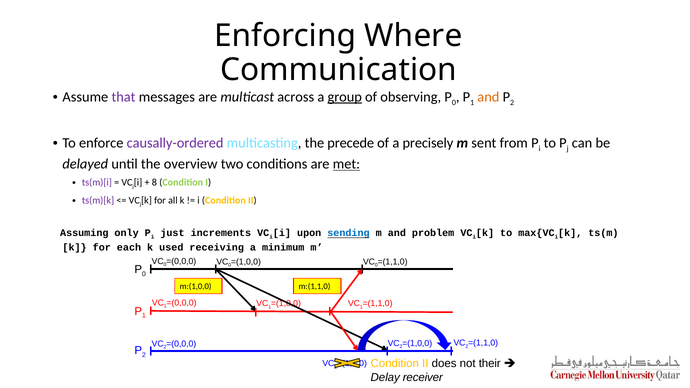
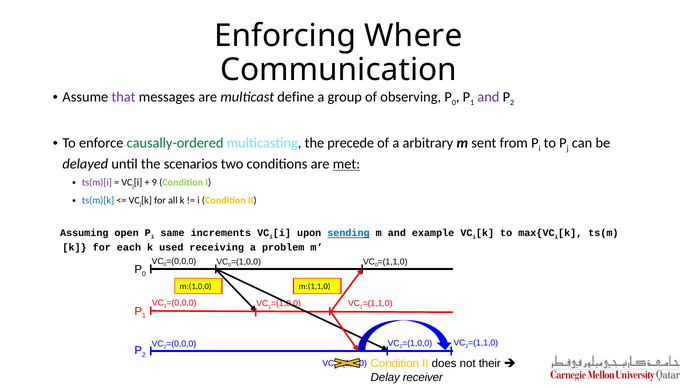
across: across -> define
group underline: present -> none
and at (488, 97) colour: orange -> purple
causally-ordered colour: purple -> green
precisely: precisely -> arbitrary
overview: overview -> scenarios
8: 8 -> 9
ts(m)[k colour: purple -> blue
only: only -> open
just: just -> same
problem: problem -> example
minimum: minimum -> problem
